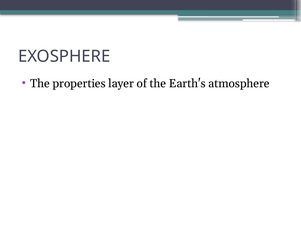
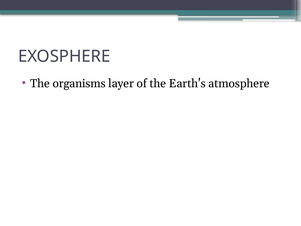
properties: properties -> organisms
